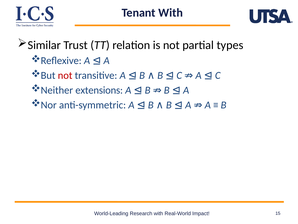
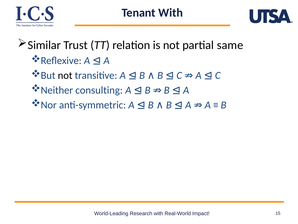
types: types -> same
not at (65, 75) colour: red -> black
extensions: extensions -> consulting
